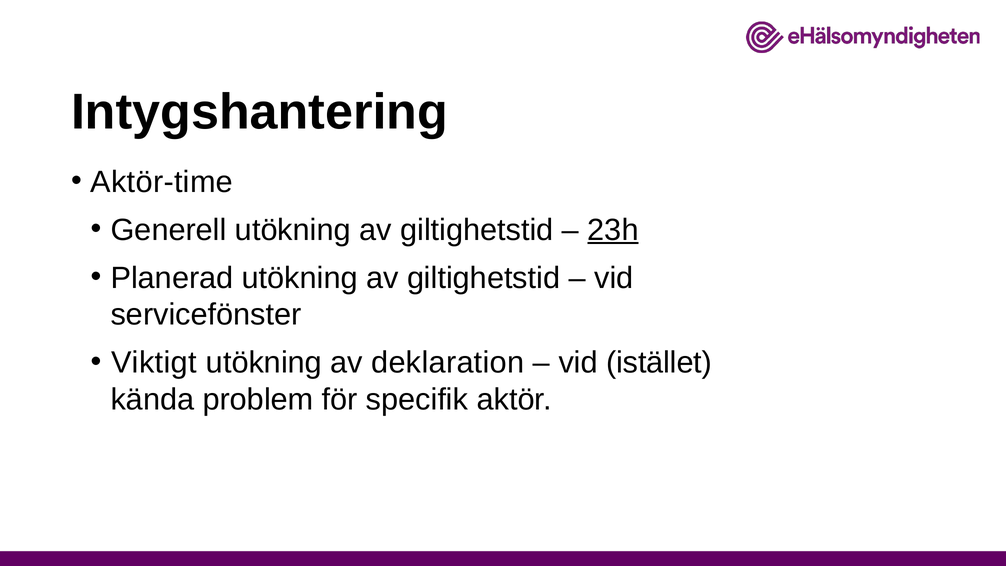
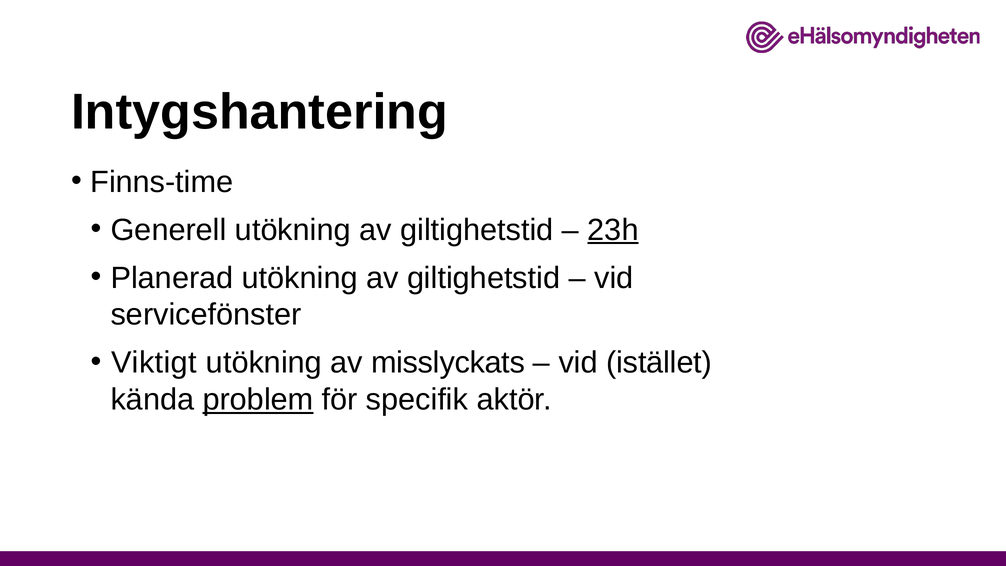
Aktör-time: Aktör-time -> Finns-time
deklaration: deklaration -> misslyckats
problem underline: none -> present
